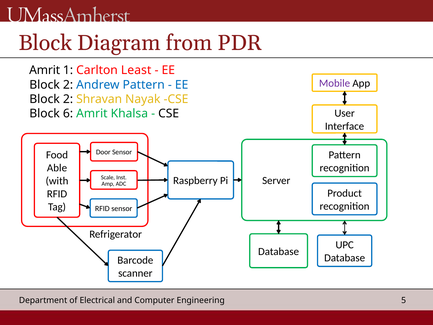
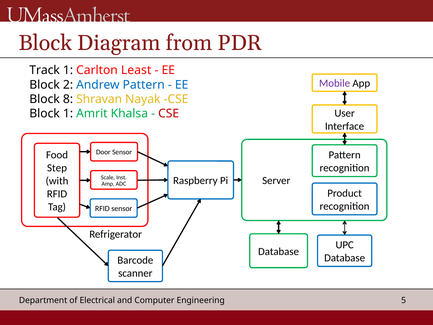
Amrit at (45, 70): Amrit -> Track
2 at (68, 99): 2 -> 8
Block 6: 6 -> 1
CSE at (169, 114) colour: black -> red
Able: Able -> Step
